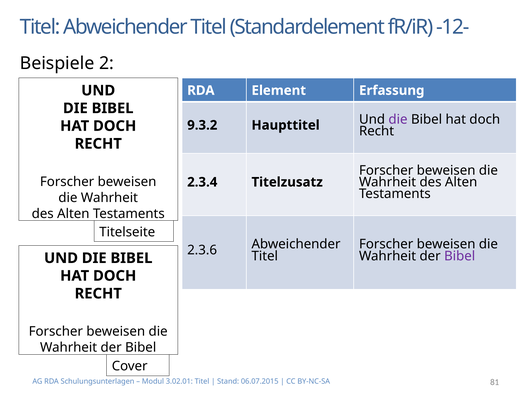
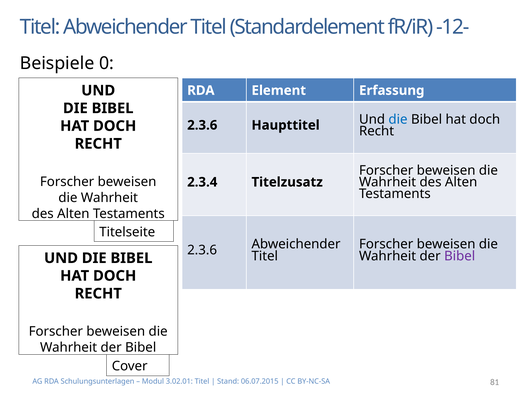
2: 2 -> 0
die at (398, 119) colour: purple -> blue
9.3.2 at (202, 125): 9.3.2 -> 2.3.6
